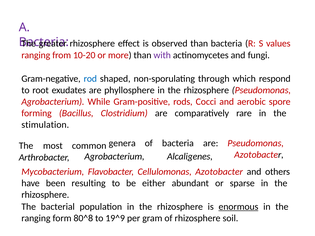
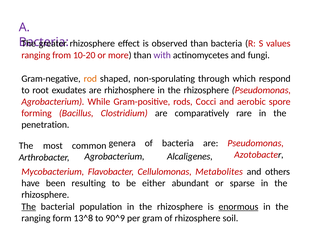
rod colour: blue -> orange
phyllosphere: phyllosphere -> rhizhosphere
stimulation: stimulation -> penetration
Cellulomonas Azotobacter: Azotobacter -> Metabolites
The at (29, 207) underline: none -> present
80^8: 80^8 -> 13^8
19^9: 19^9 -> 90^9
